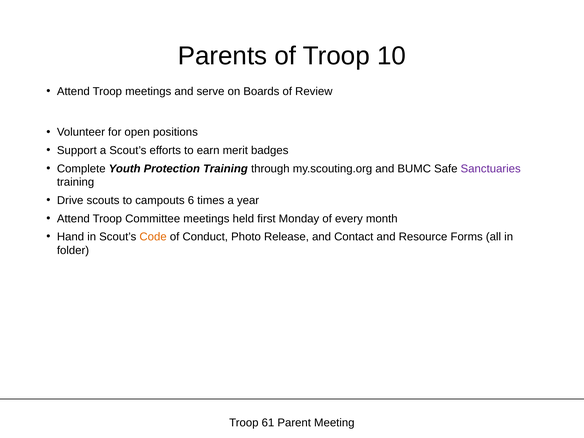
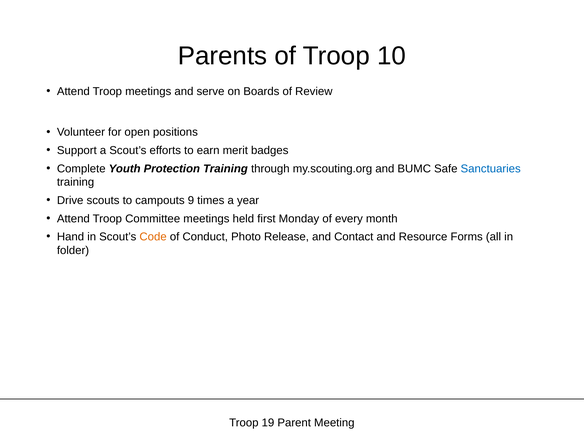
Sanctuaries colour: purple -> blue
6: 6 -> 9
61: 61 -> 19
